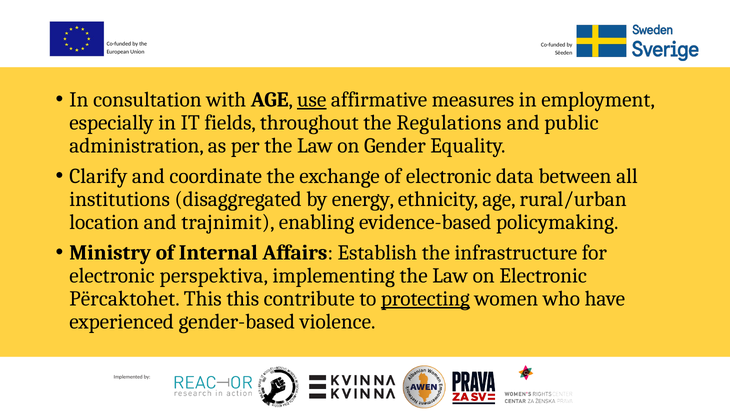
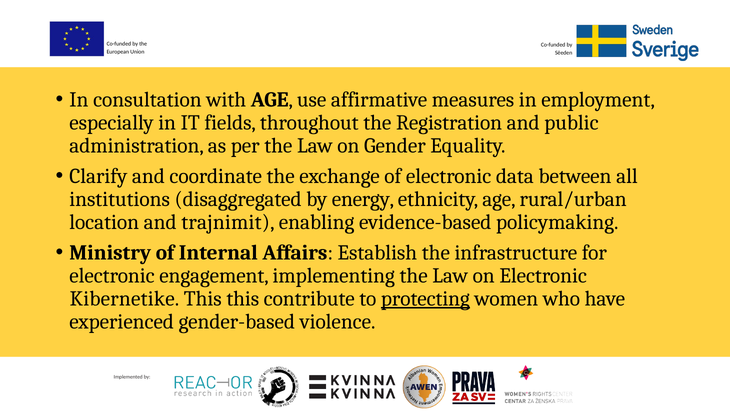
use underline: present -> none
Regulations: Regulations -> Registration
perspektiva: perspektiva -> engagement
Përcaktohet: Përcaktohet -> Kibernetike
